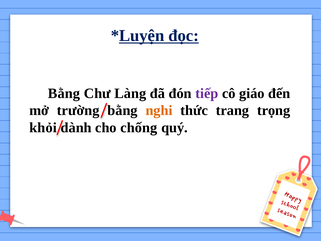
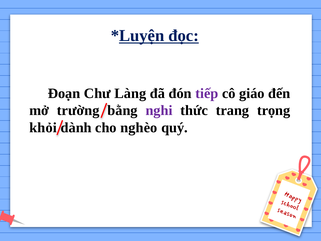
Bằng at (64, 93): Bằng -> Đoạn
nghi colour: orange -> purple
chống: chống -> nghèo
